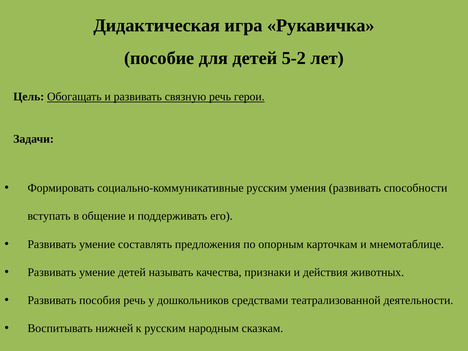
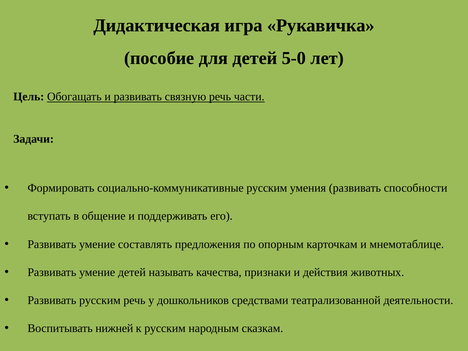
5-2: 5-2 -> 5-0
герои: герои -> части
Развивать пособия: пособия -> русским
